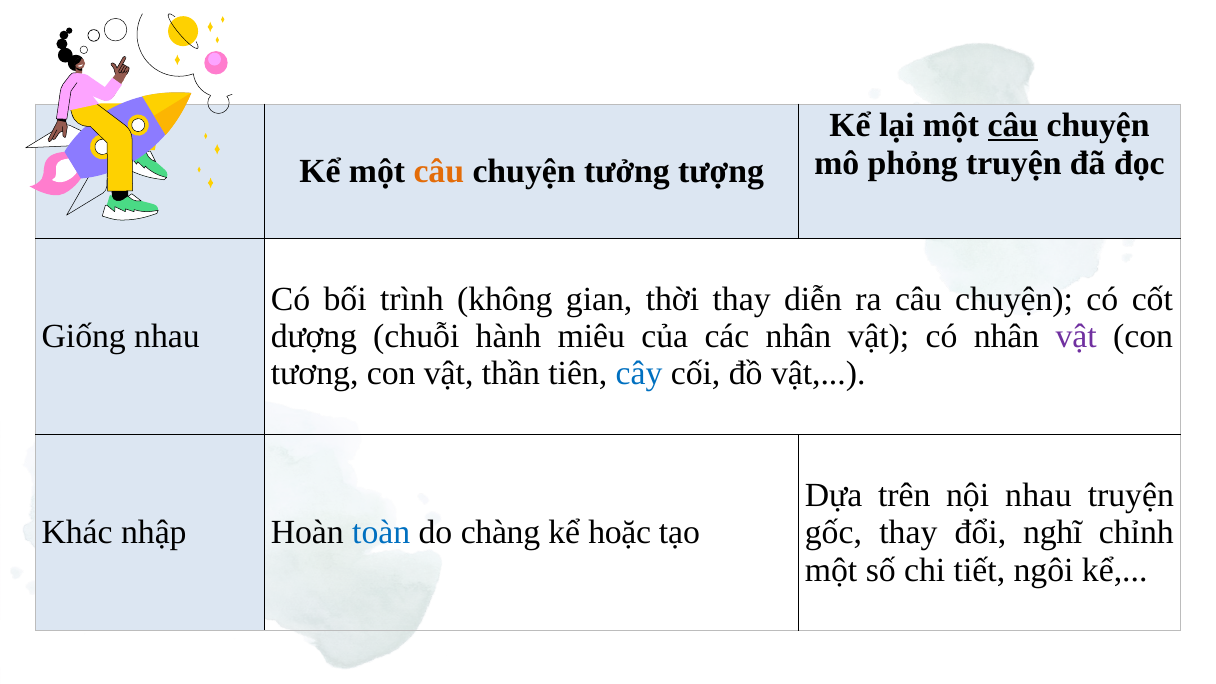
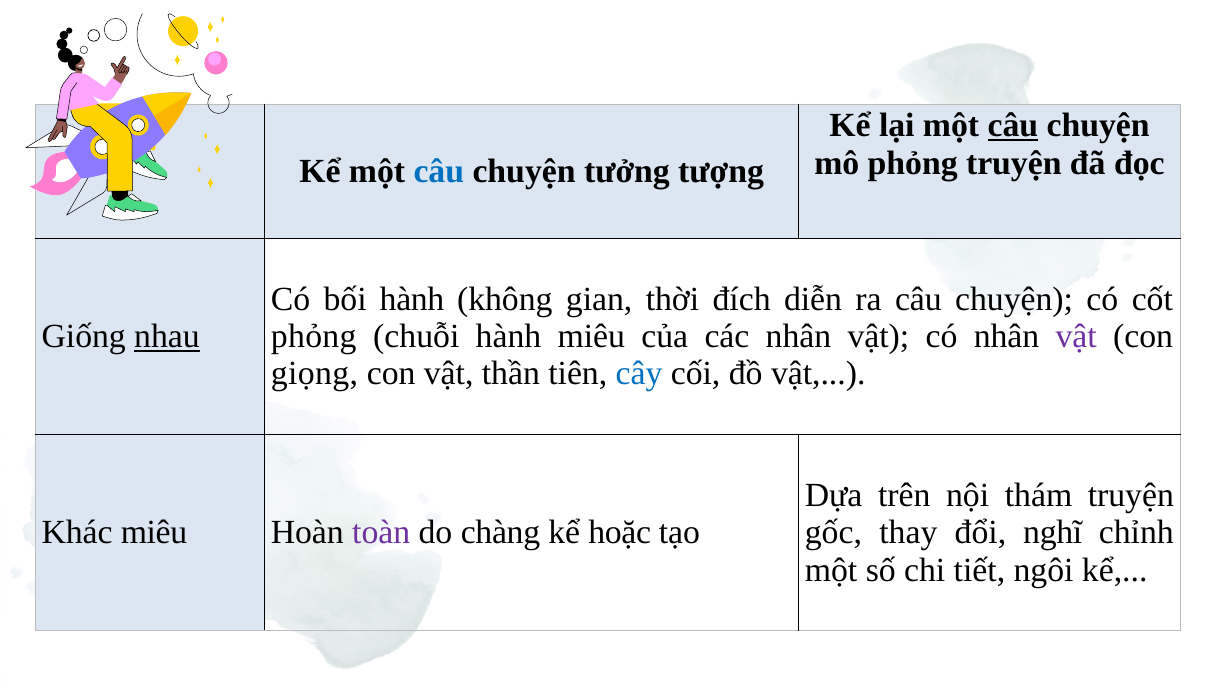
câu at (439, 171) colour: orange -> blue
bối trình: trình -> hành
thời thay: thay -> đích
nhau at (167, 336) underline: none -> present
dượng at (314, 336): dượng -> phỏng
tương: tương -> giọng
nội nhau: nhau -> thám
Khác nhập: nhập -> miêu
toàn colour: blue -> purple
